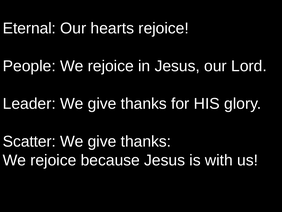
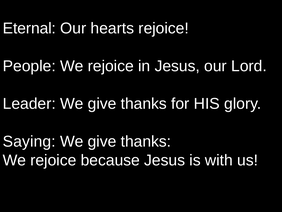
Scatter: Scatter -> Saying
